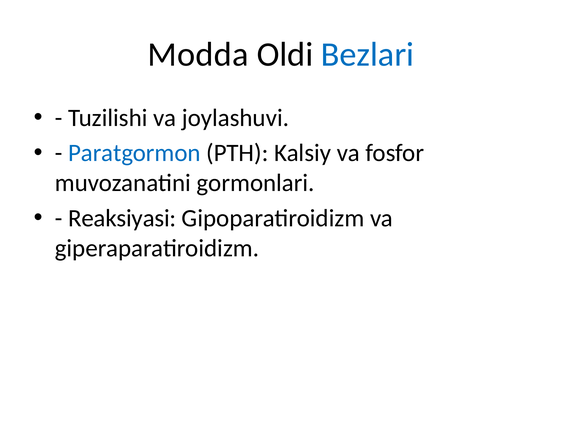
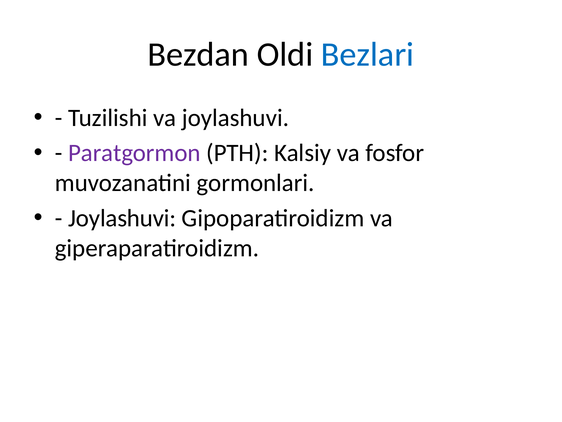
Modda: Modda -> Bezdan
Paratgormon colour: blue -> purple
Reaksiyasi at (122, 218): Reaksiyasi -> Joylashuvi
